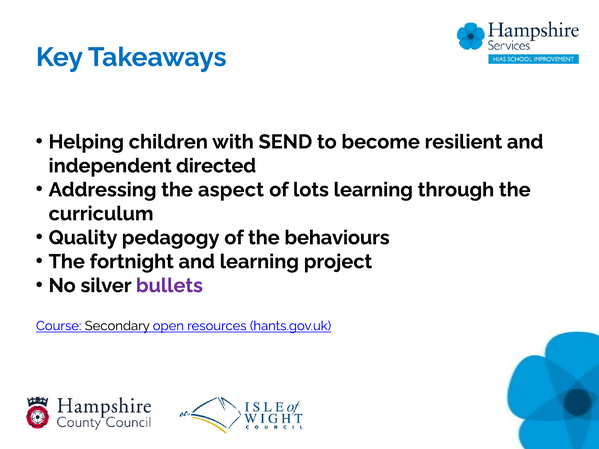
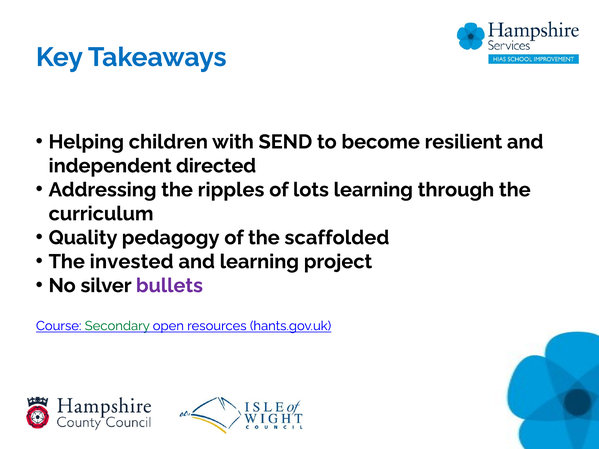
aspect: aspect -> ripples
behaviours: behaviours -> scaffolded
fortnight: fortnight -> invested
Secondary colour: black -> green
